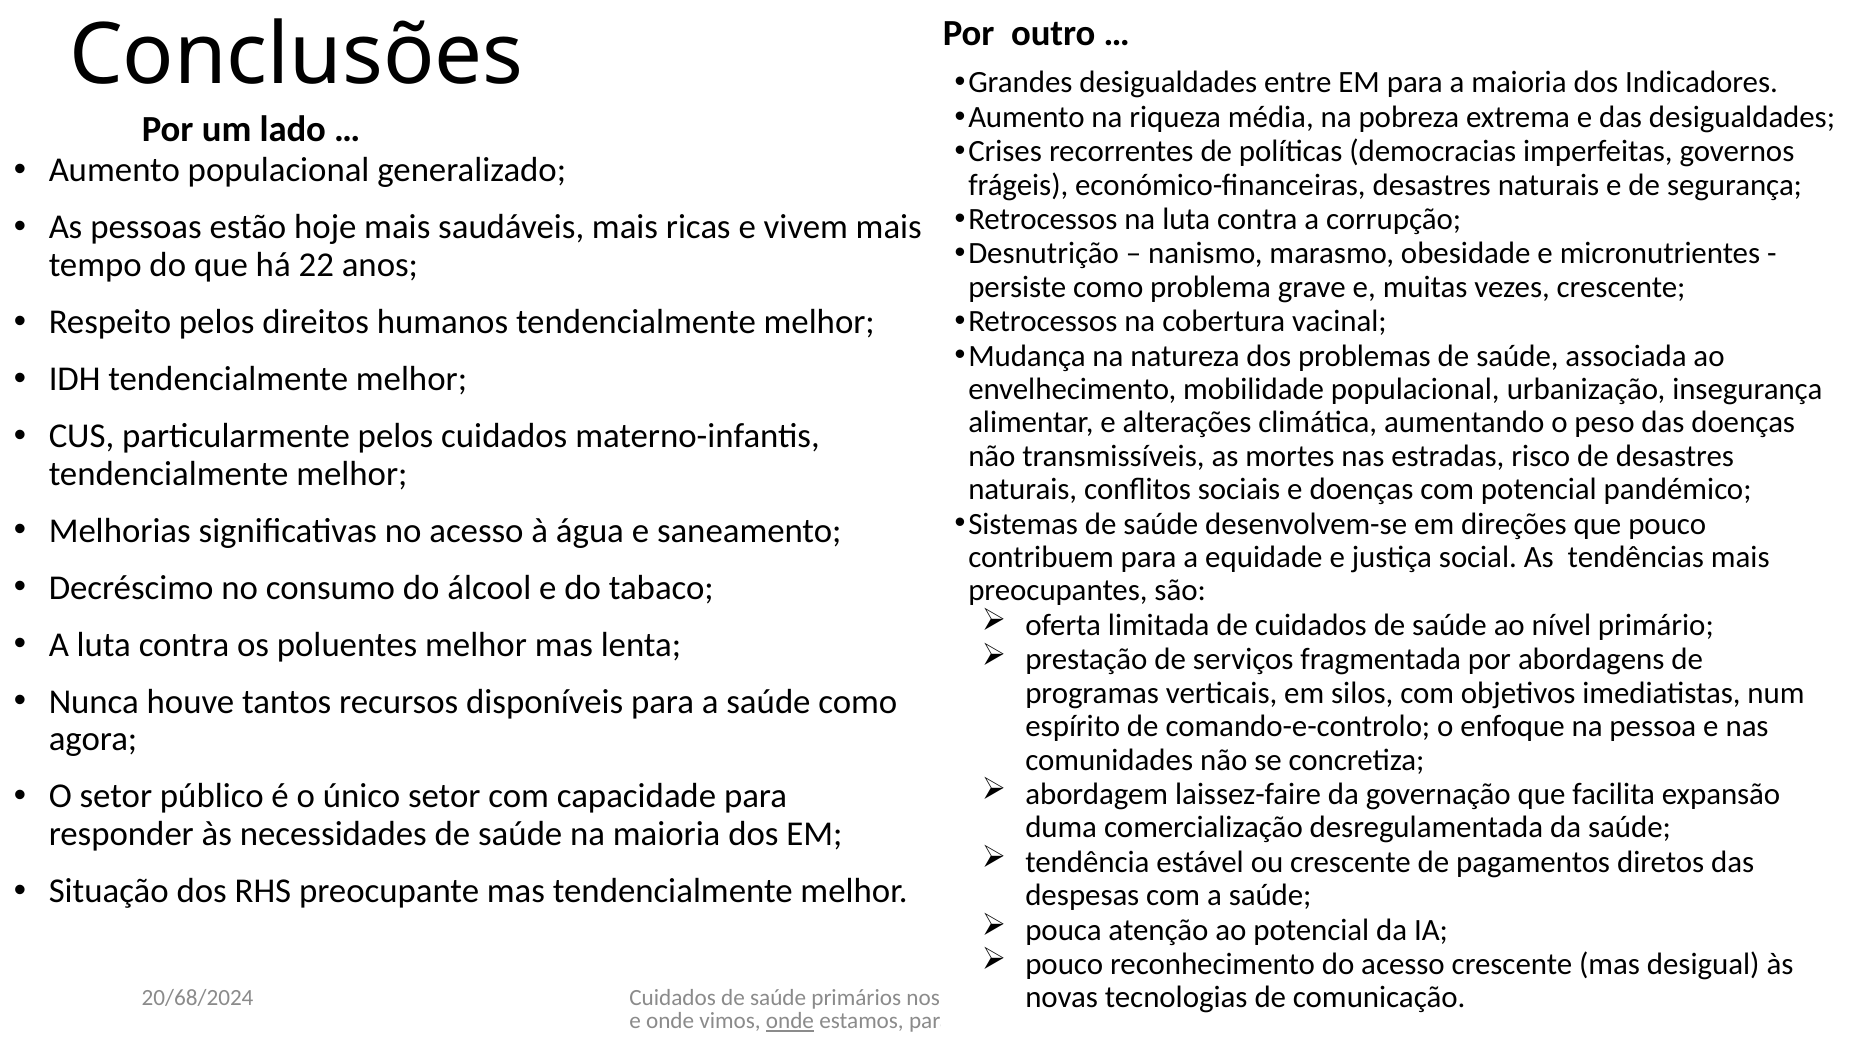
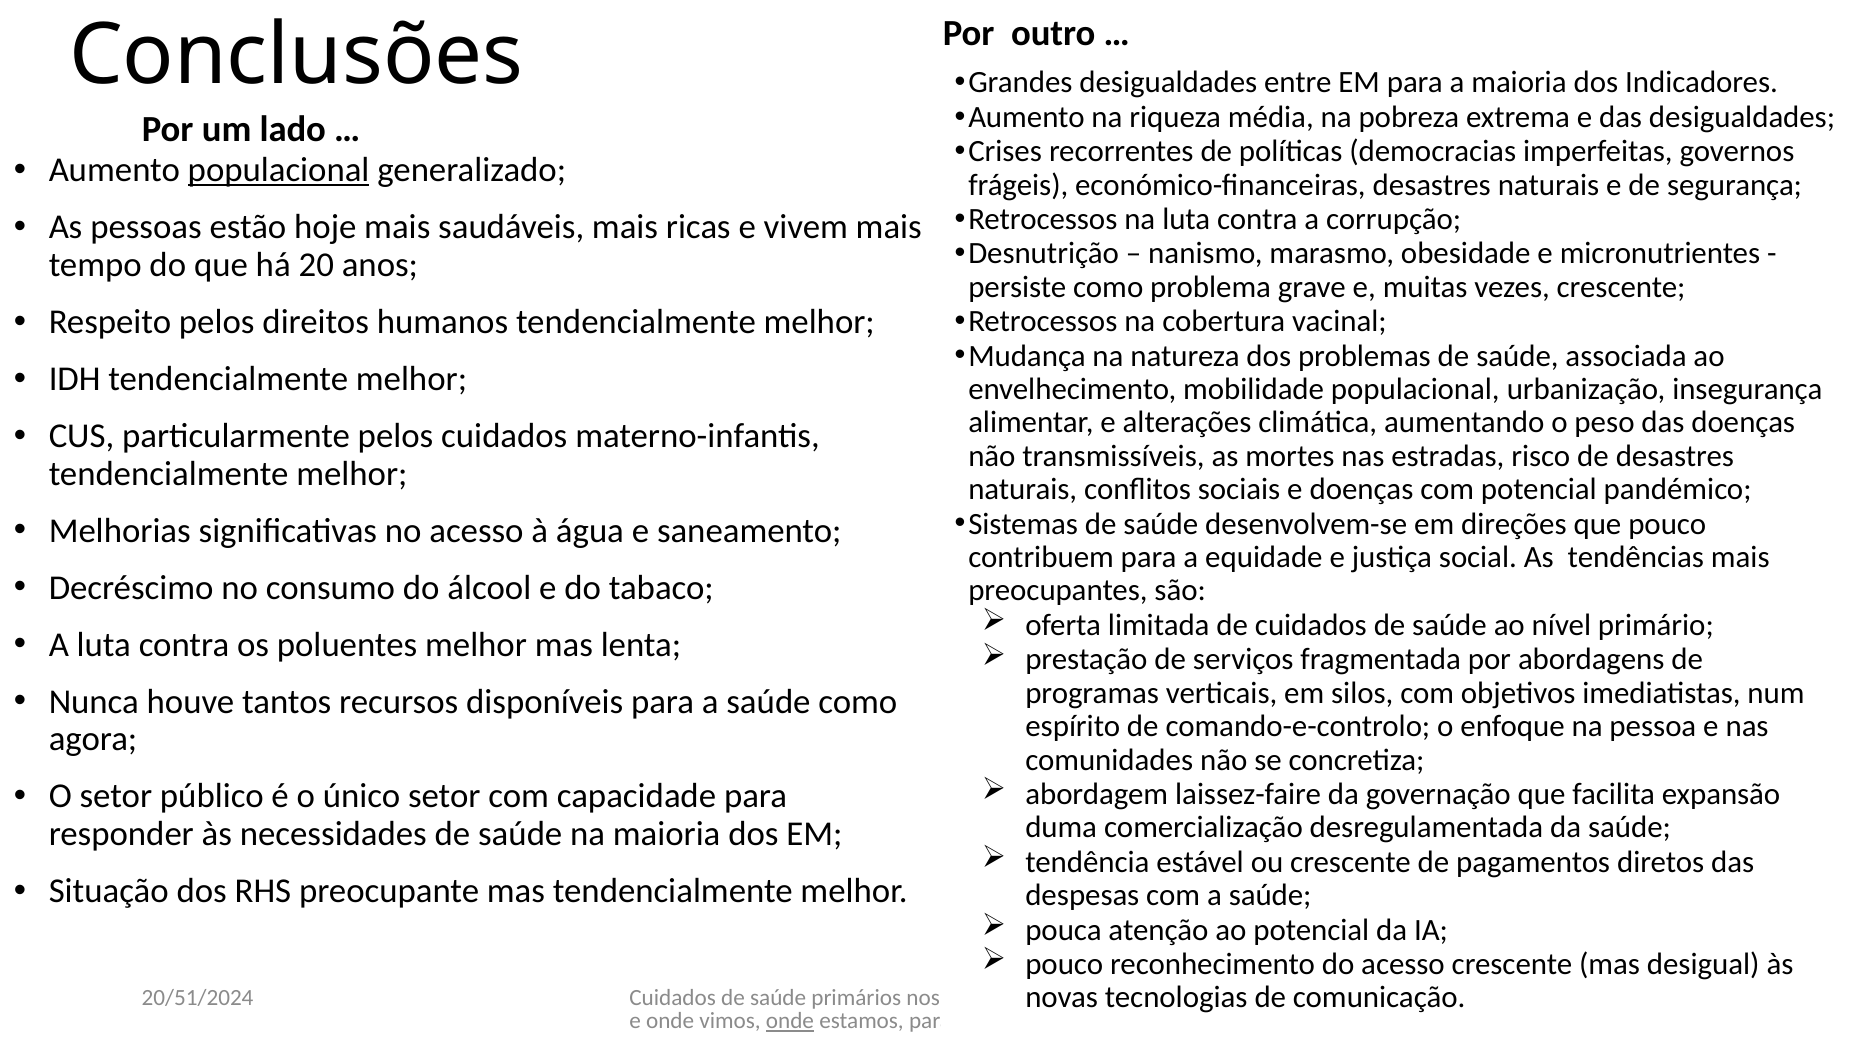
populacional at (279, 170) underline: none -> present
22: 22 -> 20
20/68/2024: 20/68/2024 -> 20/51/2024
